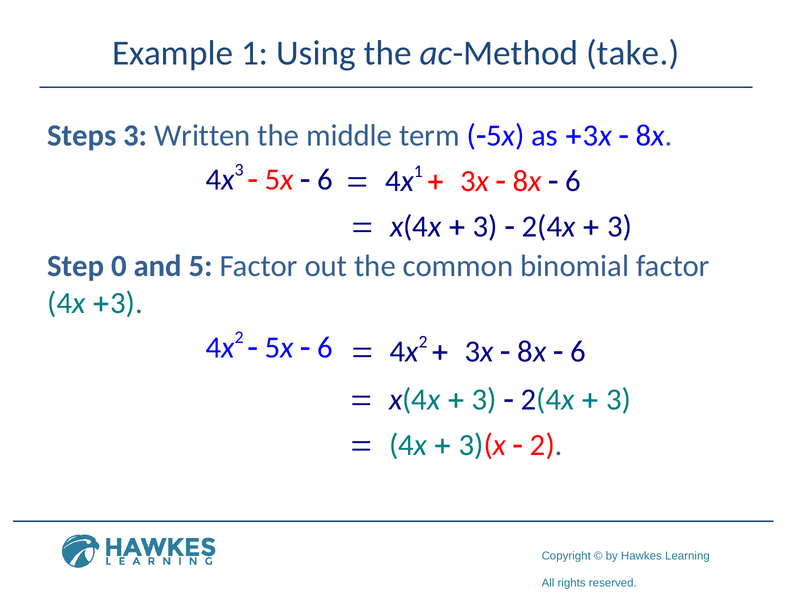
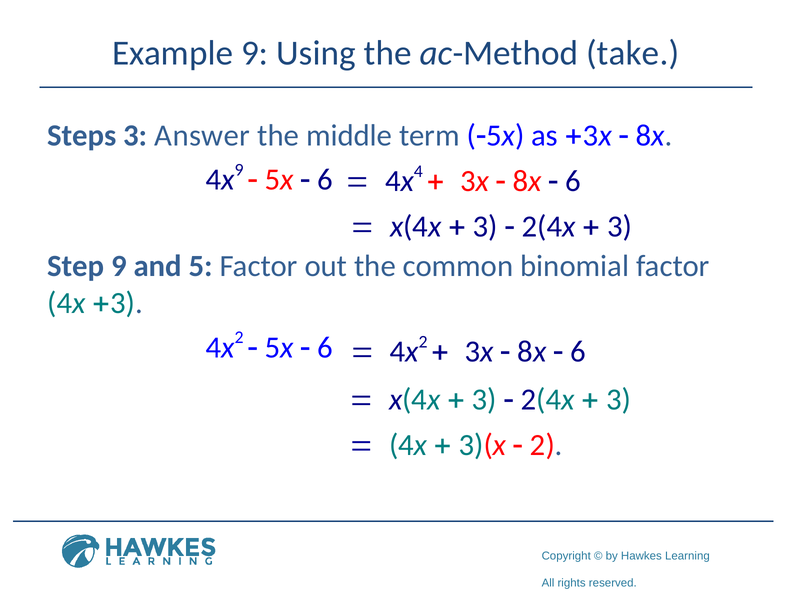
Example 1: 1 -> 9
Written: Written -> Answer
4x 3: 3 -> 9
4x 1: 1 -> 4
Step 0: 0 -> 9
